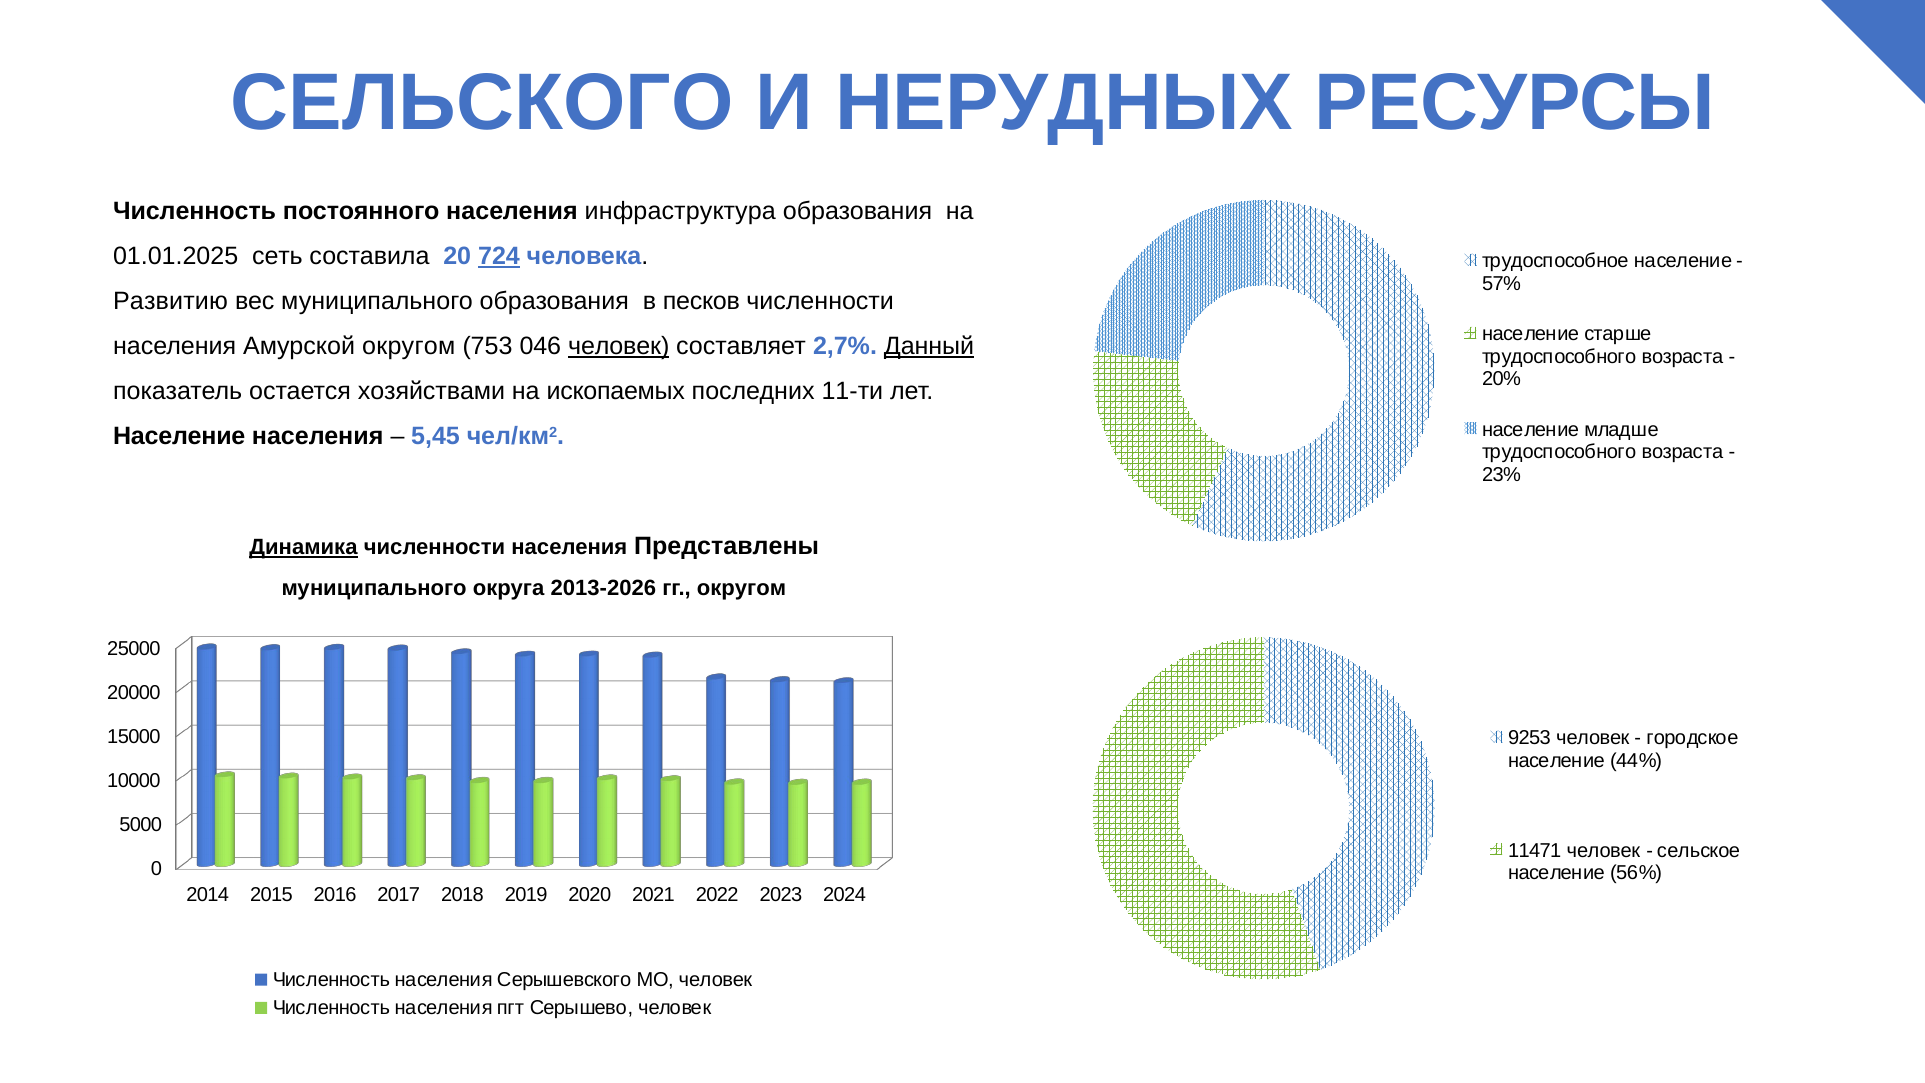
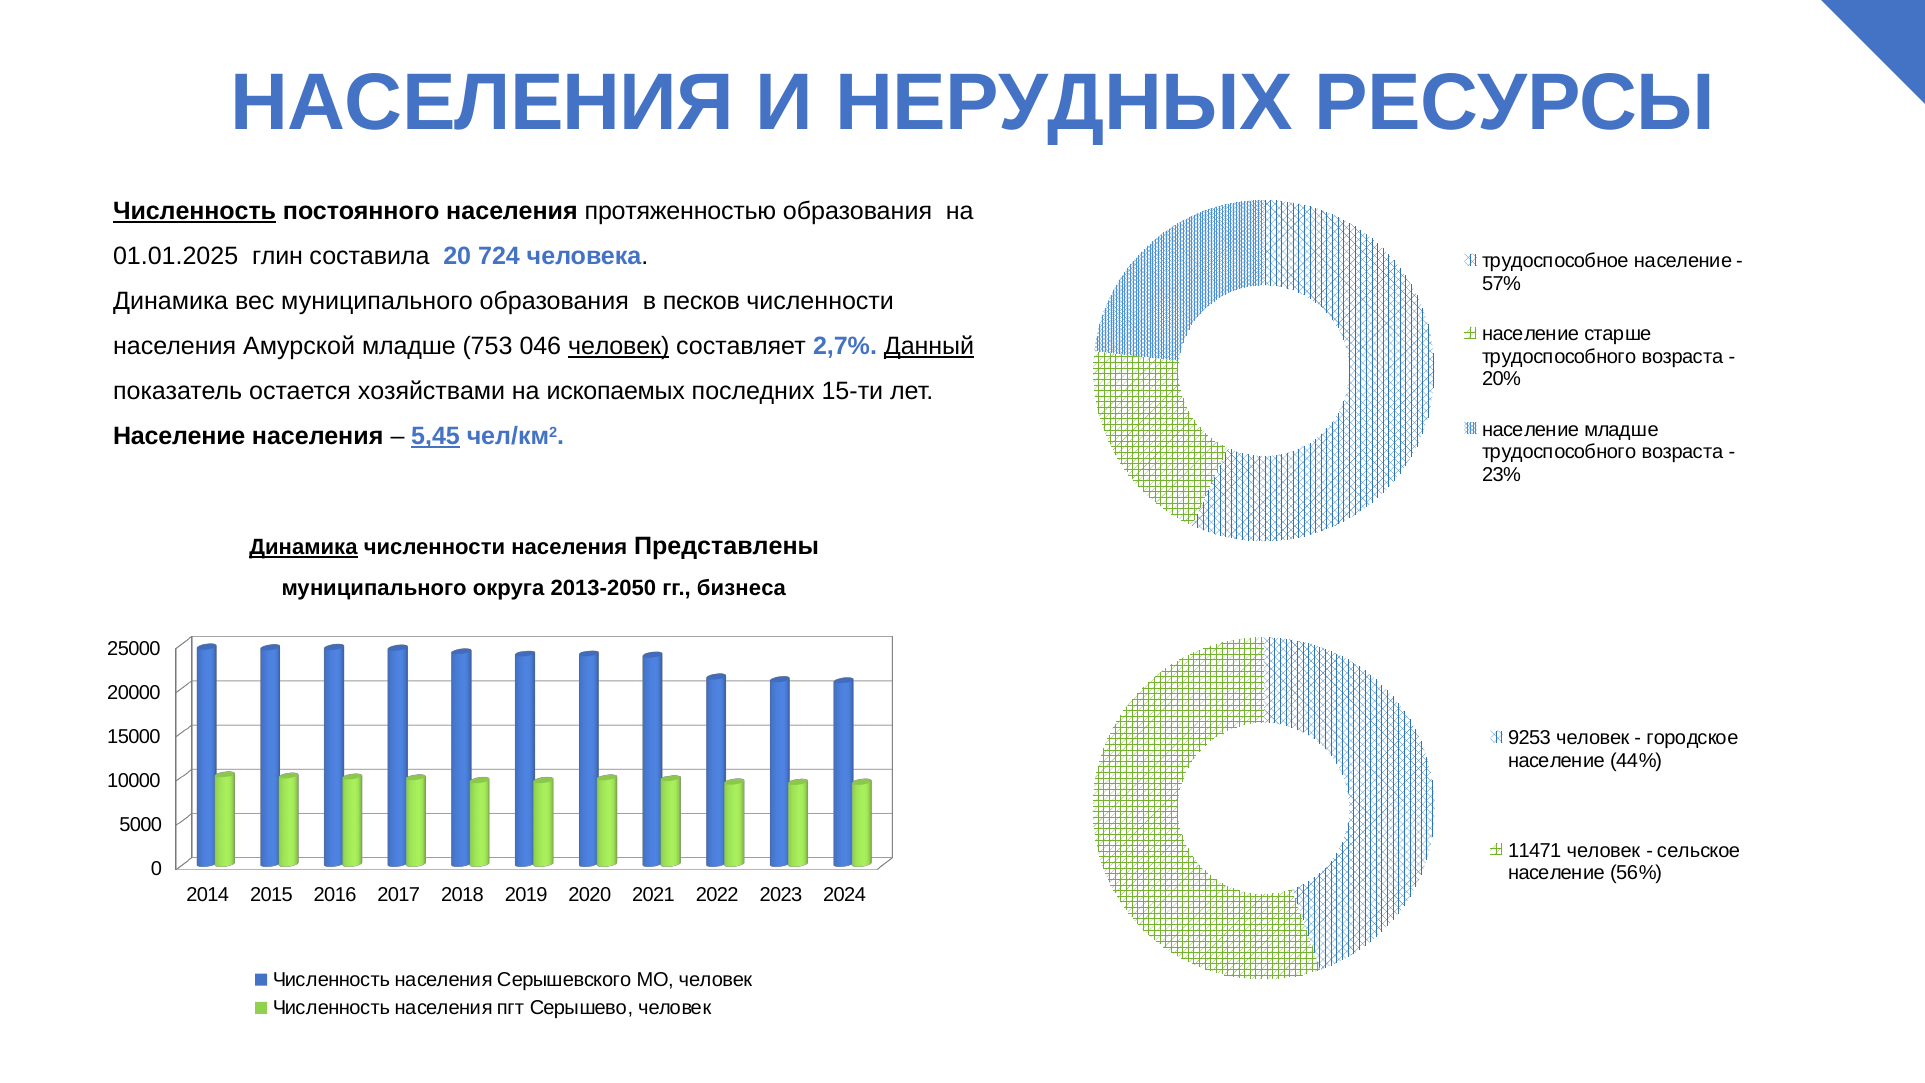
СЕЛЬСКОГО at (482, 103): СЕЛЬСКОГО -> НАСЕЛЕНИЯ
Численность at (195, 211) underline: none -> present
инфраструктура: инфраструктура -> протяженностью
сеть: сеть -> глин
724 underline: present -> none
Развитию at (171, 301): Развитию -> Динамика
Амурской округом: округом -> младше
11-ти: 11-ти -> 15-ти
5,45 underline: none -> present
2013-2026: 2013-2026 -> 2013-2050
гг округом: округом -> бизнеса
